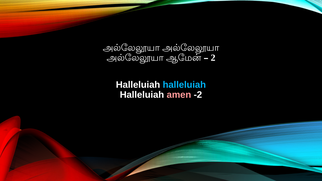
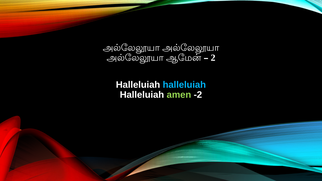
amen colour: pink -> light green
